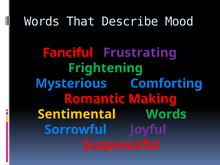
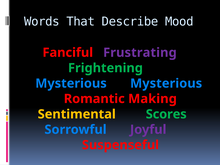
Mysterious Comforting: Comforting -> Mysterious
Sentimental Words: Words -> Scores
